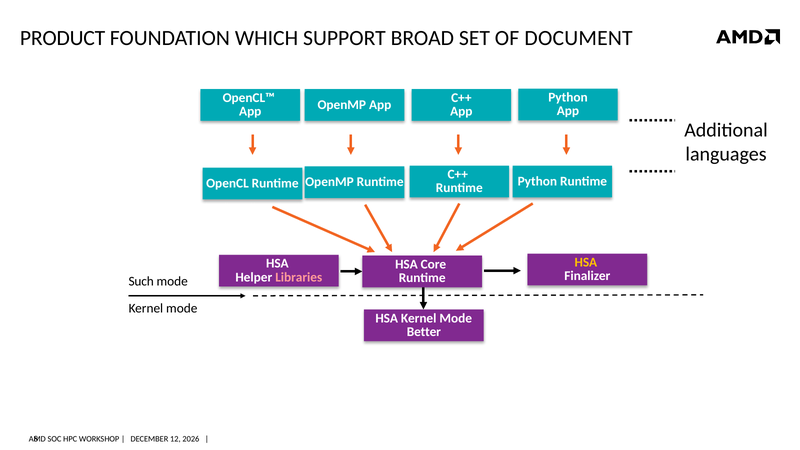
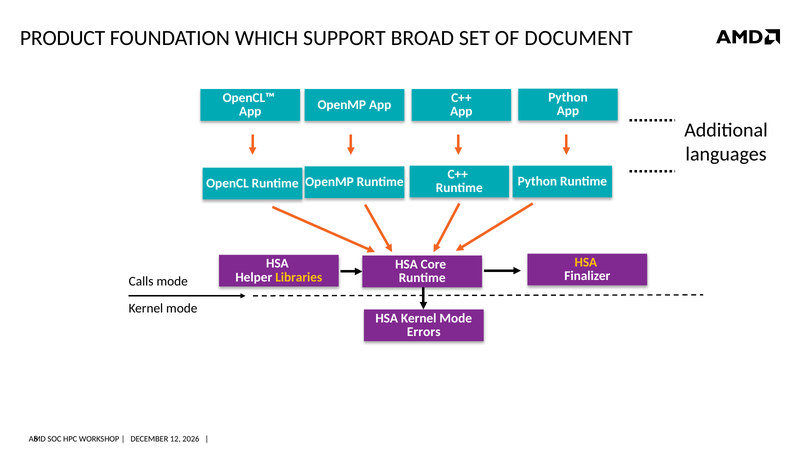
Libraries colour: pink -> yellow
Such: Such -> Calls
Better: Better -> Errors
